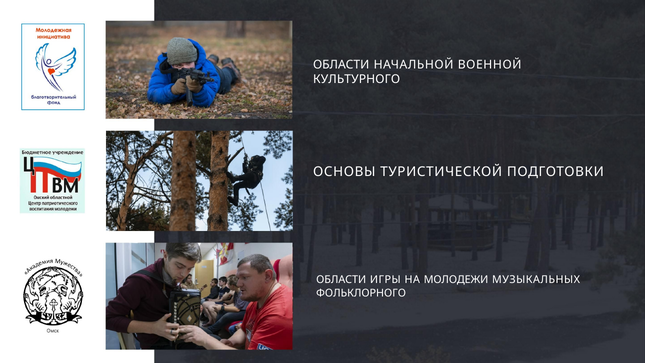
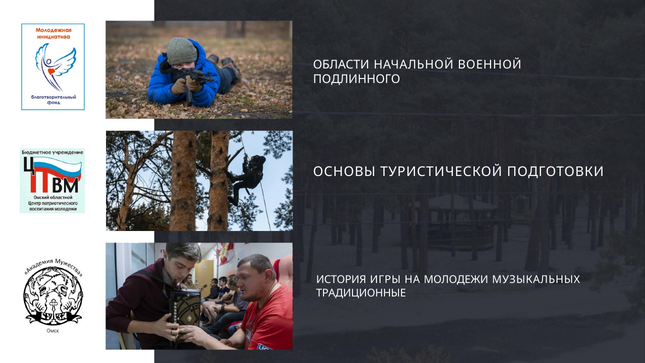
КУЛЬТУРНОГО: КУЛЬТУРНОГО -> ПОДЛИННОГО
ОБЛАСТИ at (341, 279): ОБЛАСТИ -> ИСТОРИЯ
ФОЛЬКЛОРНОГО: ФОЛЬКЛОРНОГО -> ТРАДИЦИОННЫЕ
